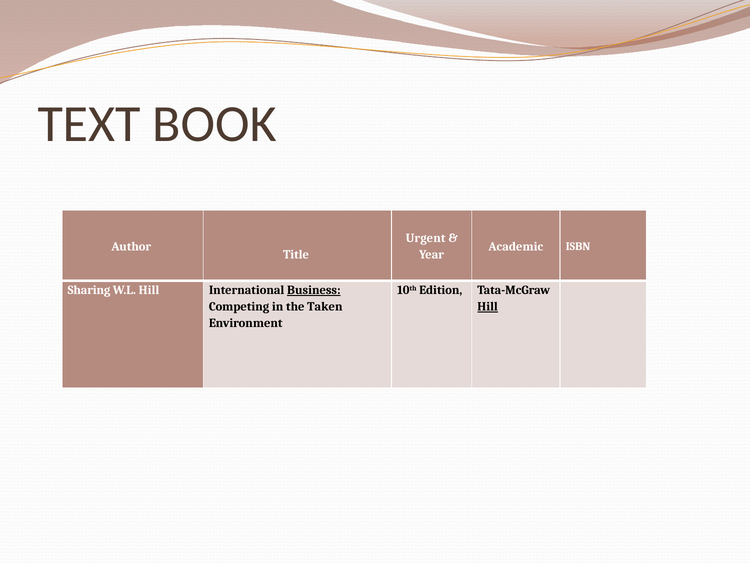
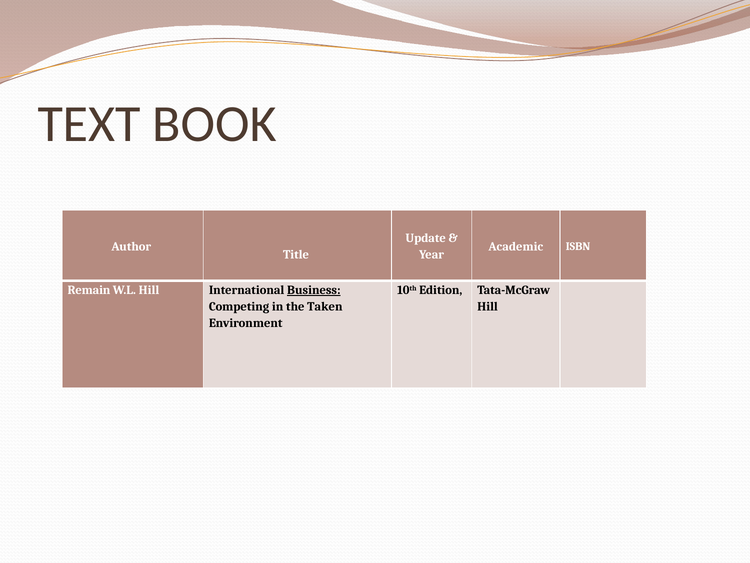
Urgent: Urgent -> Update
Sharing: Sharing -> Remain
Hill at (488, 306) underline: present -> none
